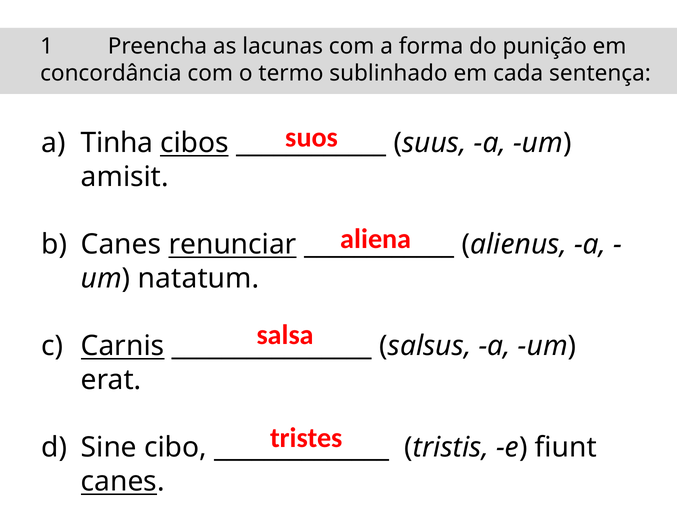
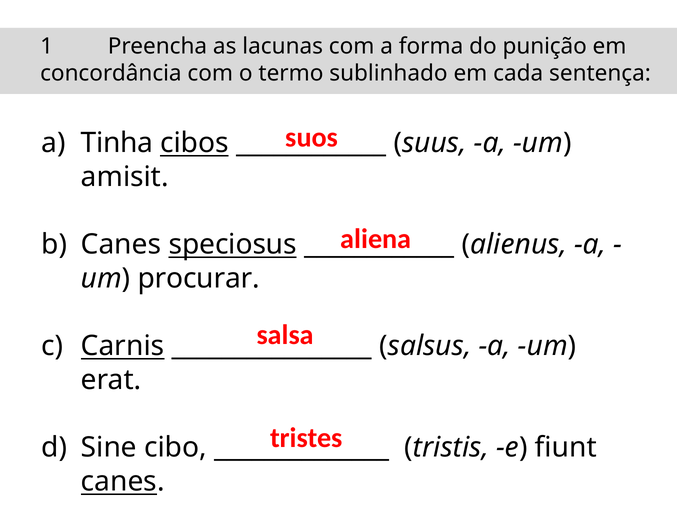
renunciar: renunciar -> speciosus
natatum: natatum -> procurar
